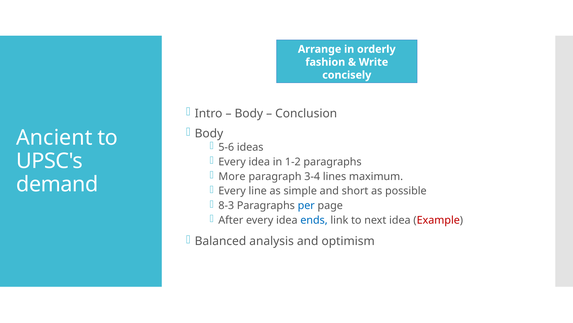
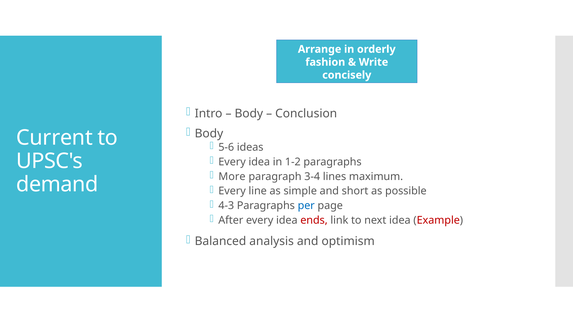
Ancient: Ancient -> Current
8-3: 8-3 -> 4-3
ends colour: blue -> red
